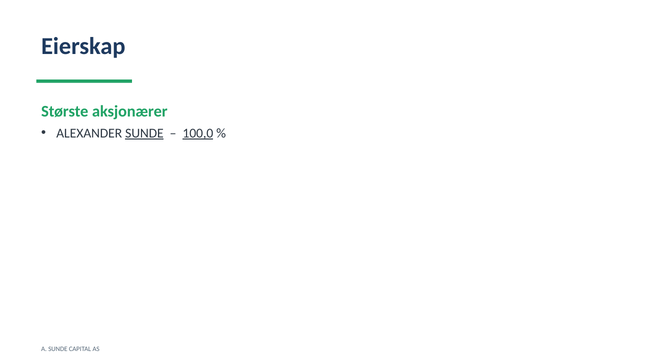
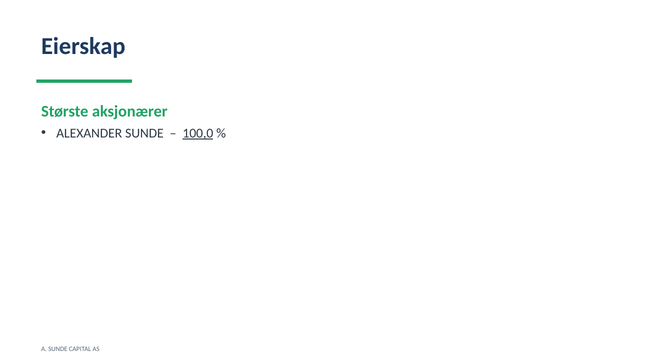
SUNDE at (144, 133) underline: present -> none
